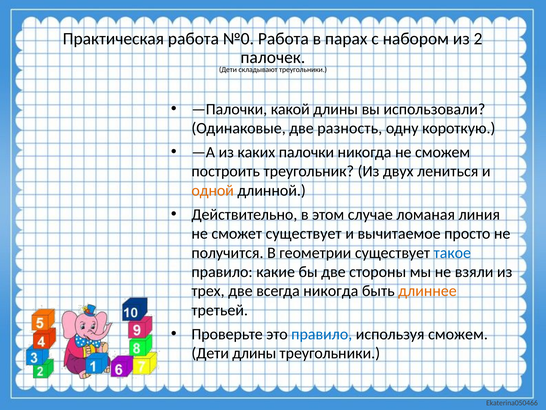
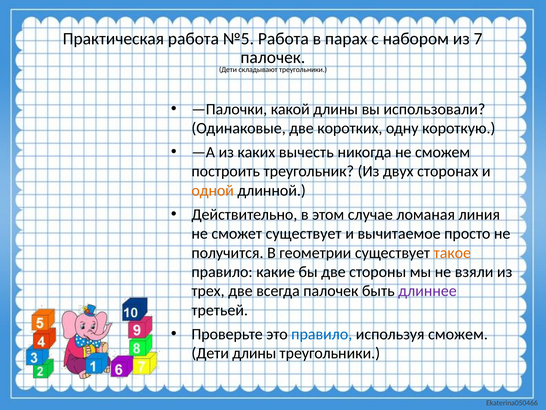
№0: №0 -> №5
2: 2 -> 7
разность: разность -> коротких
палочки: палочки -> вычесть
лениться: лениться -> сторонах
такое colour: blue -> orange
всегда никогда: никогда -> палочек
длиннее colour: orange -> purple
